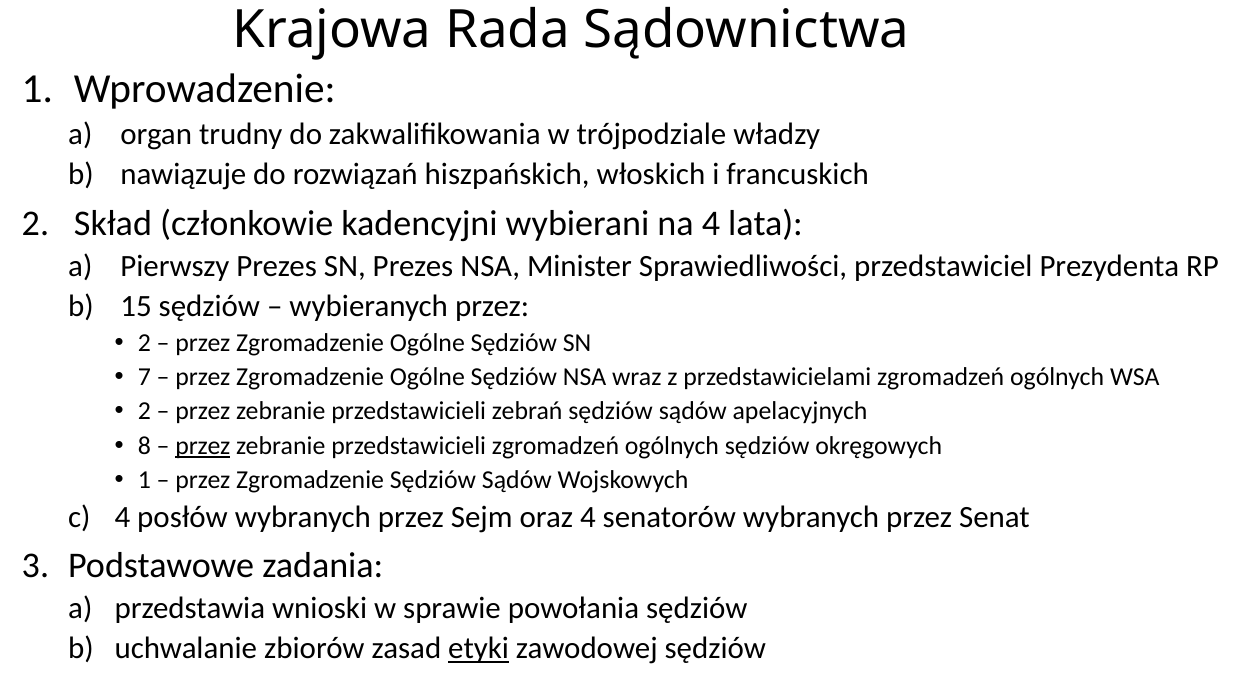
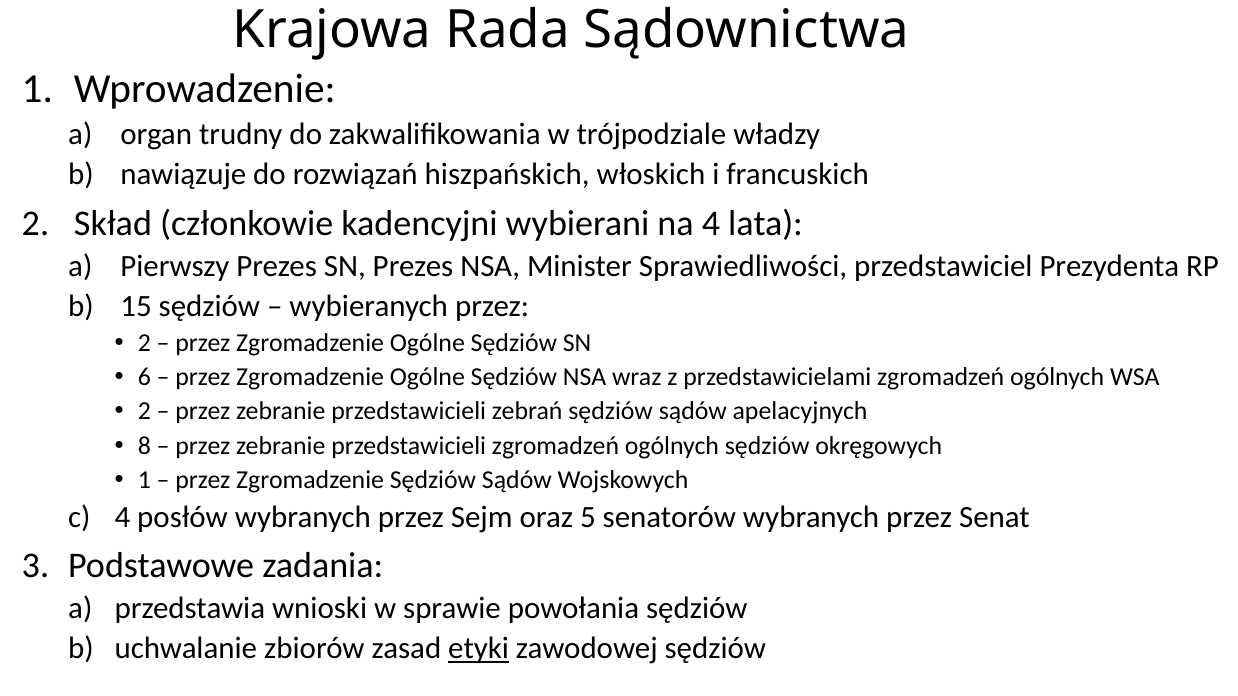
7: 7 -> 6
przez at (203, 446) underline: present -> none
oraz 4: 4 -> 5
